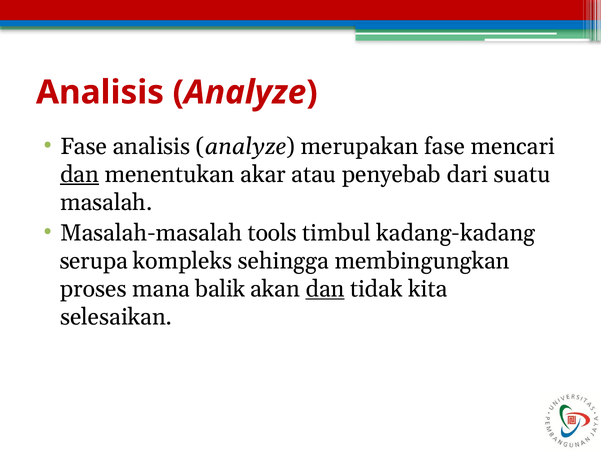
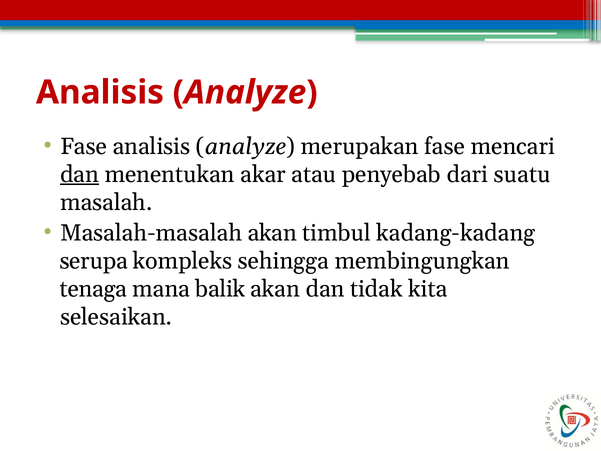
Masalah-masalah tools: tools -> akan
proses: proses -> tenaga
dan at (325, 289) underline: present -> none
